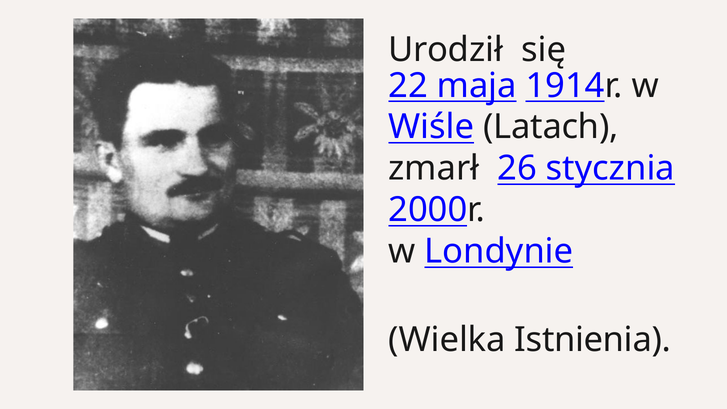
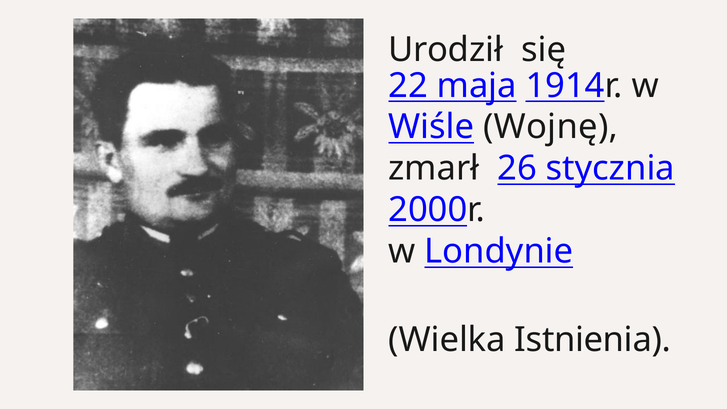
Latach: Latach -> Wojnę
